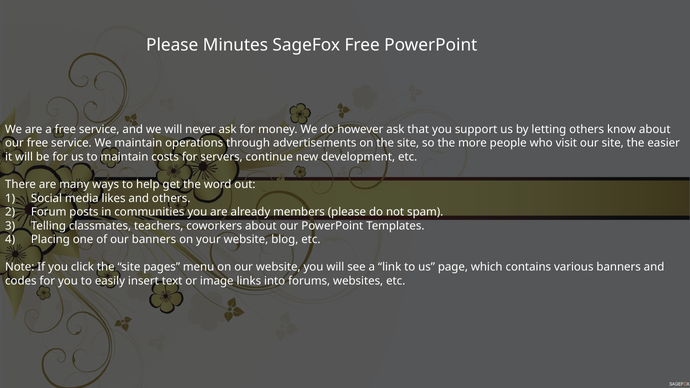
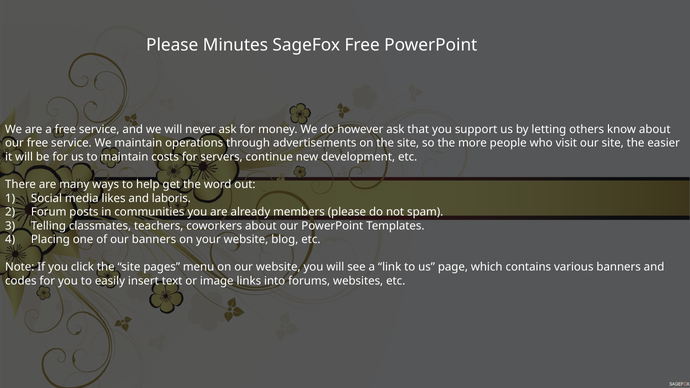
and others: others -> laboris
